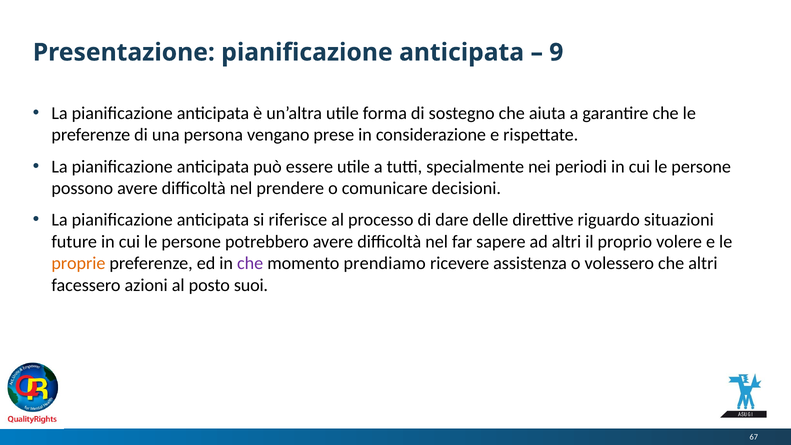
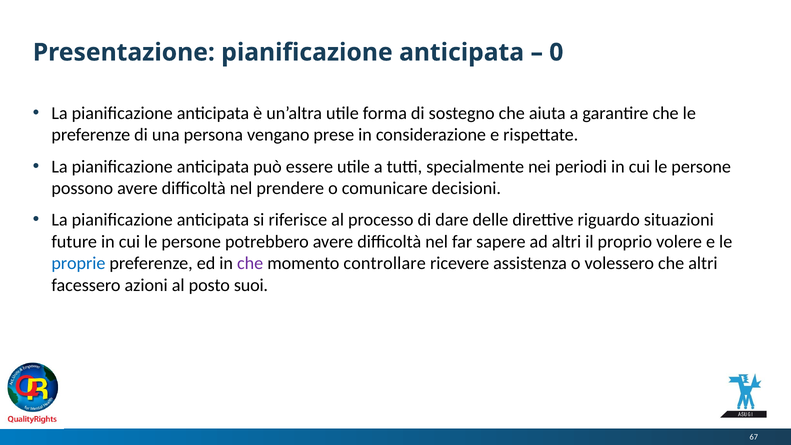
9: 9 -> 0
proprie colour: orange -> blue
prendiamo: prendiamo -> controllare
